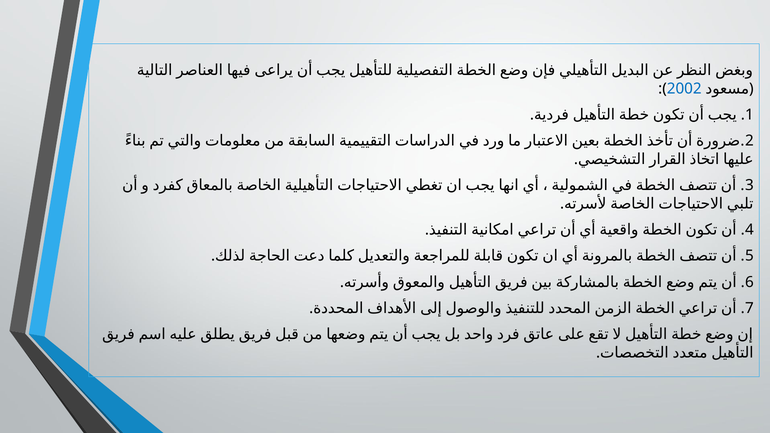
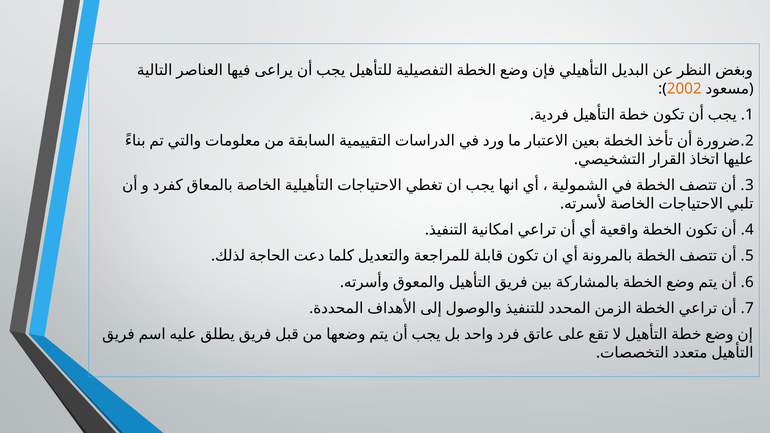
2002 colour: blue -> orange
